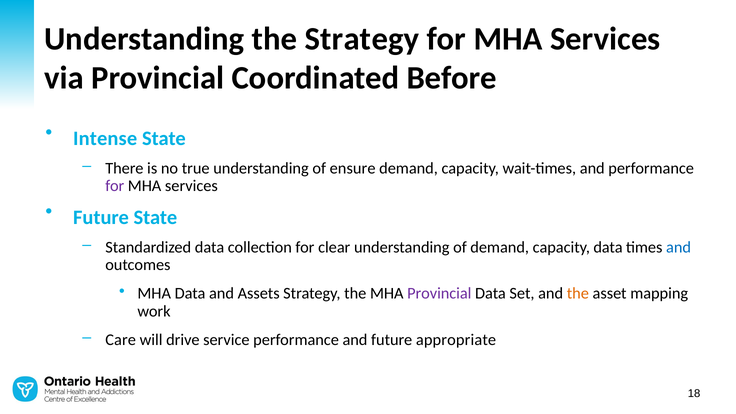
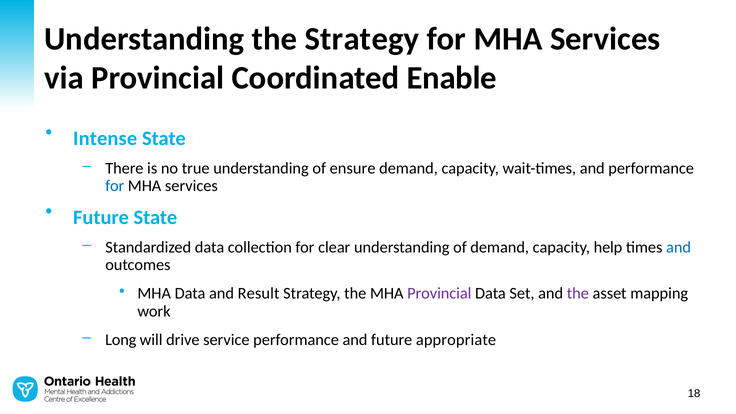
Before: Before -> Enable
for at (115, 186) colour: purple -> blue
capacity data: data -> help
Assets: Assets -> Result
the at (578, 294) colour: orange -> purple
Care: Care -> Long
